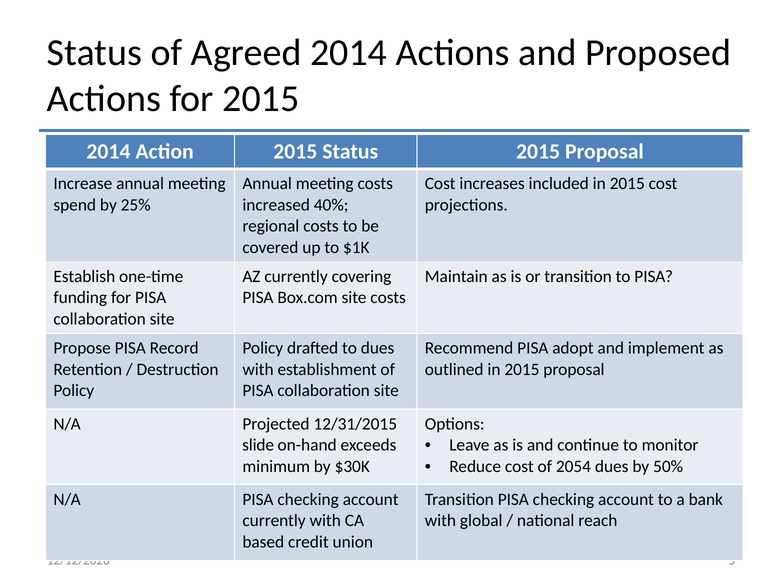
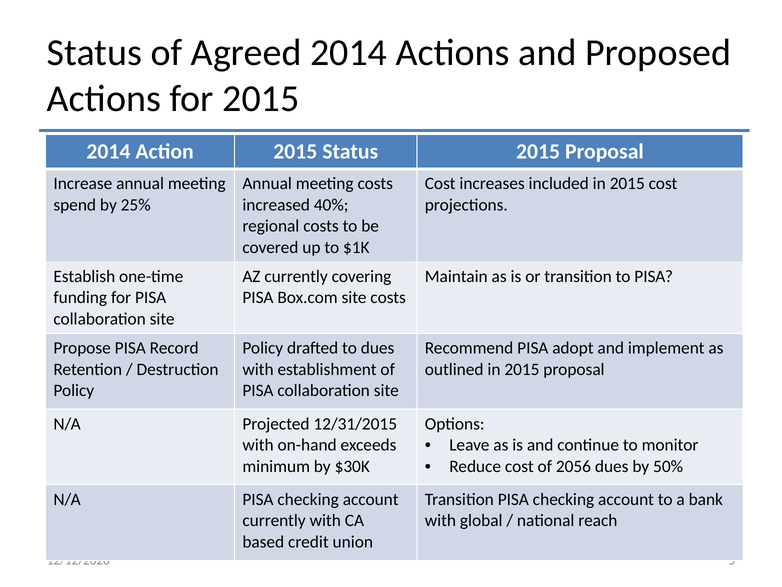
slide at (258, 445): slide -> with
2054: 2054 -> 2056
